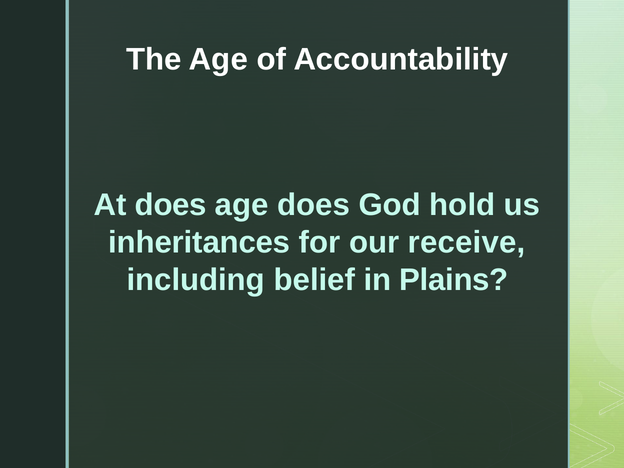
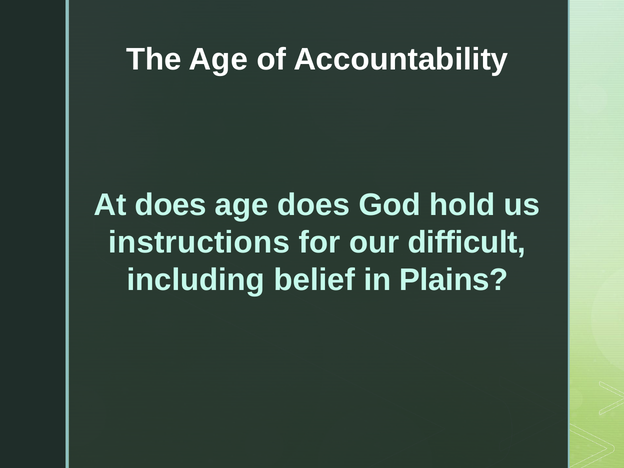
inheritances: inheritances -> instructions
receive: receive -> difficult
